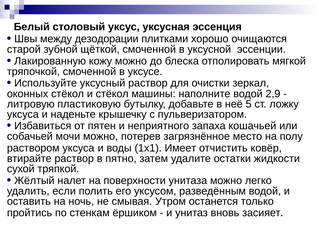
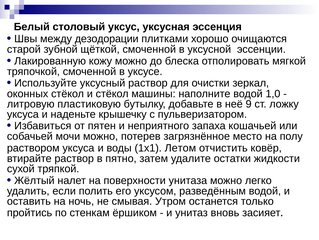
2,9: 2,9 -> 1,0
5: 5 -> 9
Имеет: Имеет -> Летом
